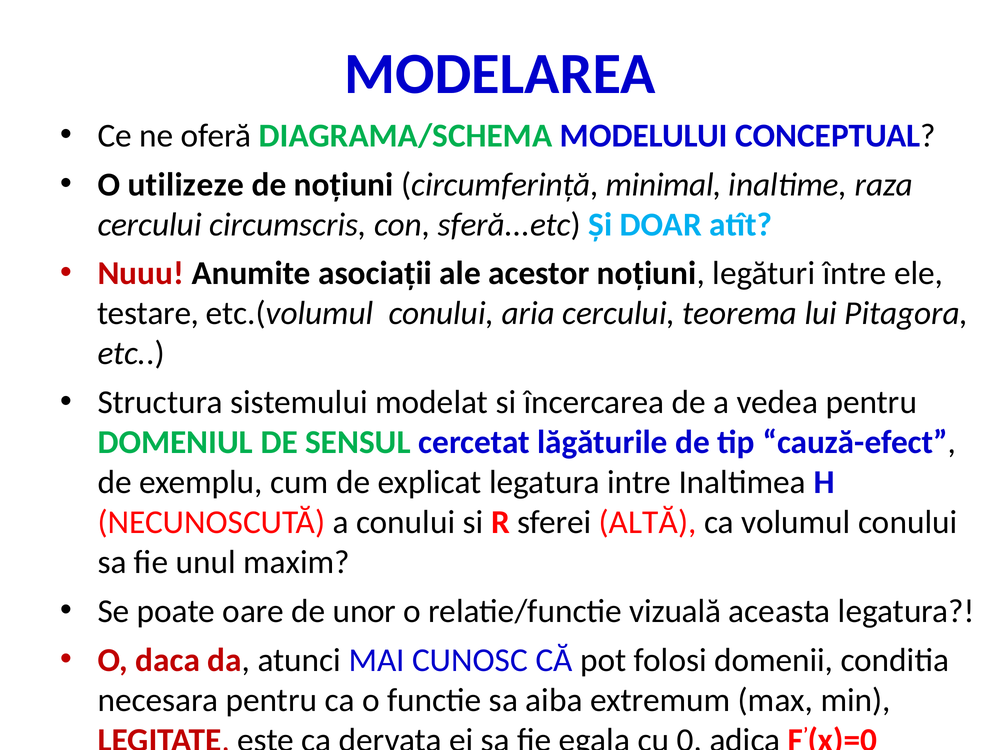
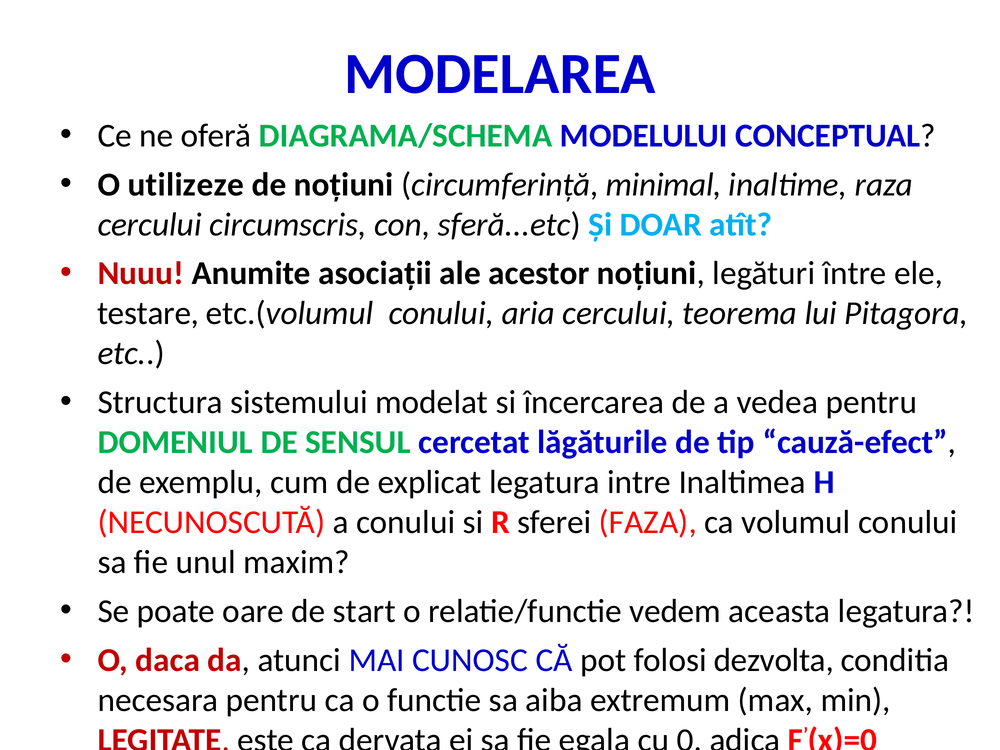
ALTĂ: ALTĂ -> FAZA
unor: unor -> start
vizuală: vizuală -> vedem
domenii: domenii -> dezvolta
